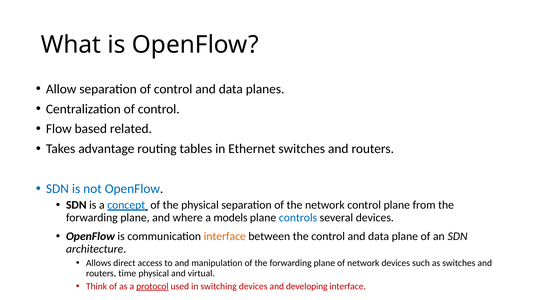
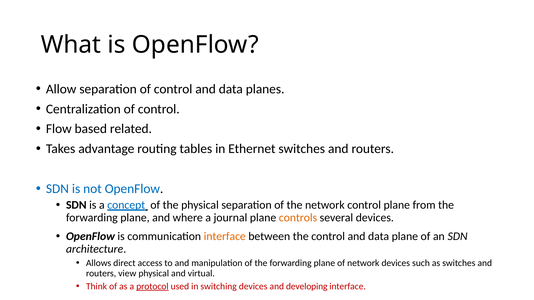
models: models -> journal
controls colour: blue -> orange
time: time -> view
